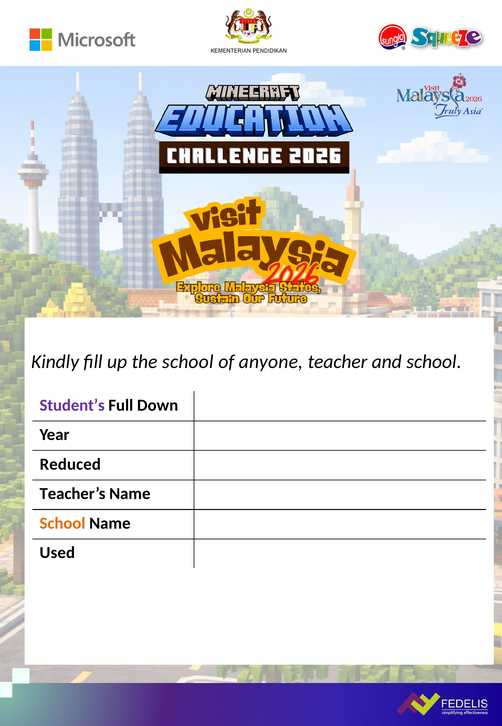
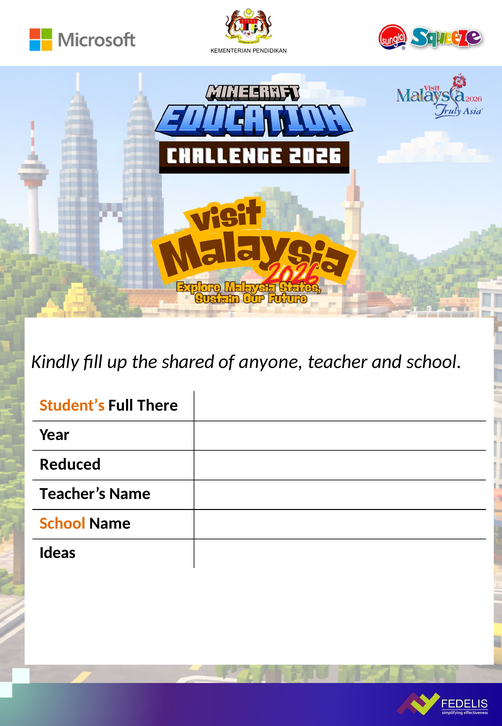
the school: school -> shared
Student’s colour: purple -> orange
Down: Down -> There
Used: Used -> Ideas
